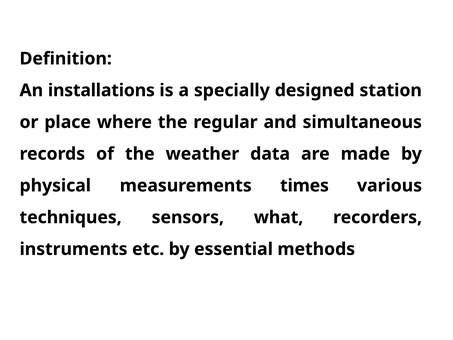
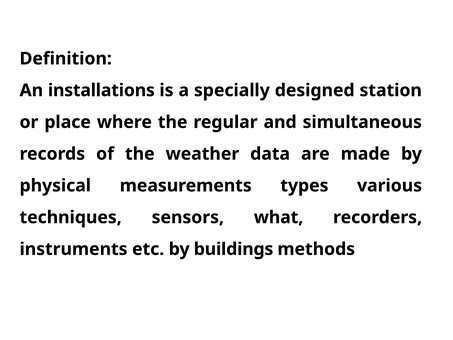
times: times -> types
essential: essential -> buildings
